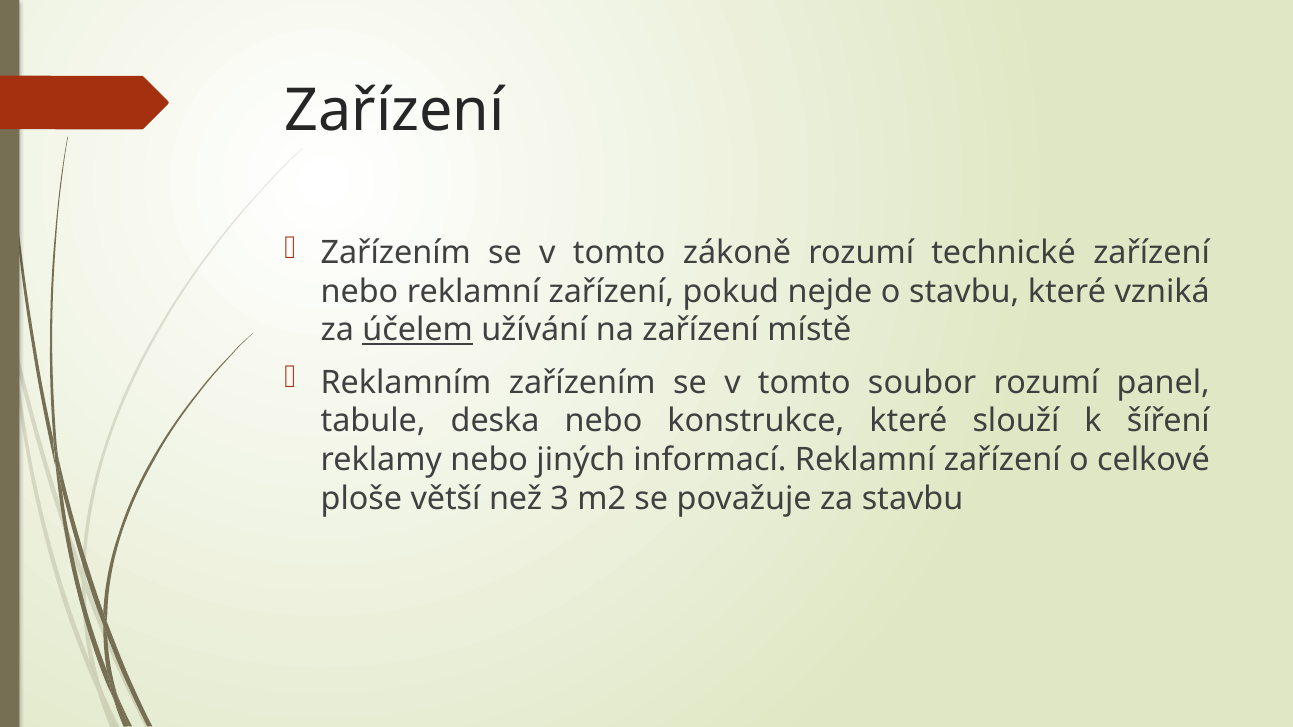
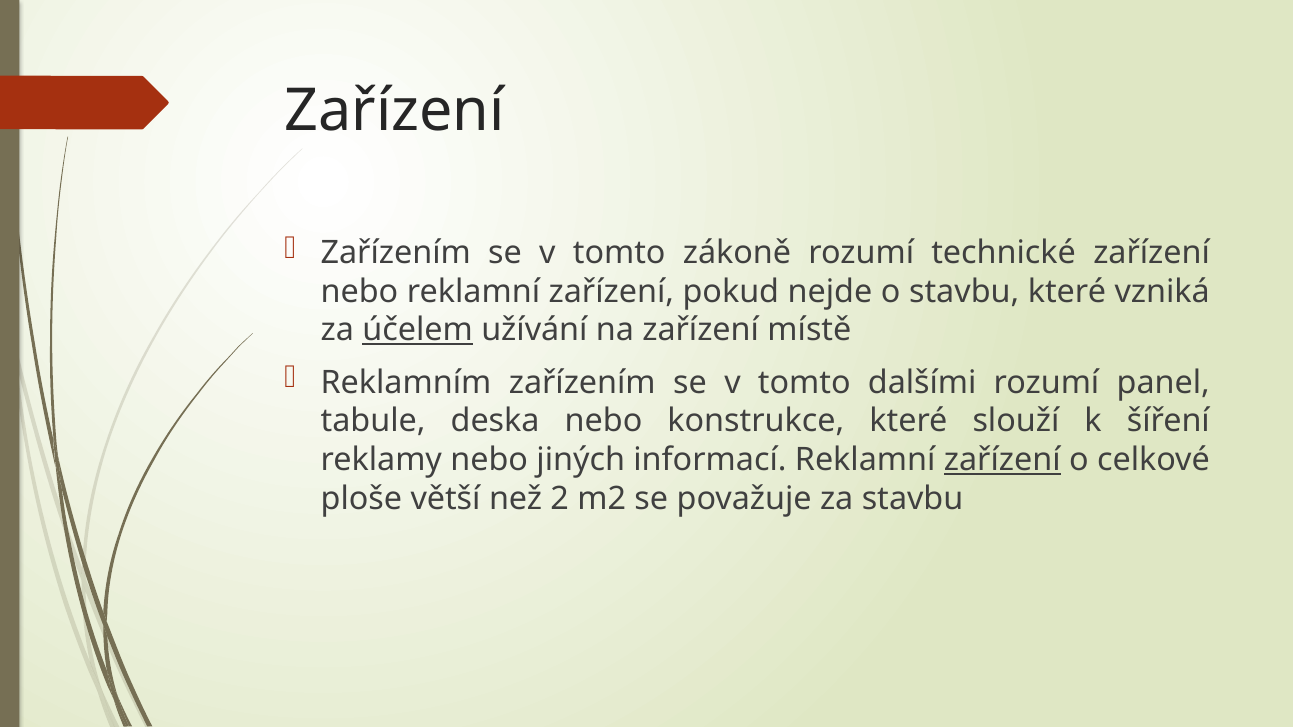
soubor: soubor -> dalšími
zařízení at (1002, 460) underline: none -> present
3: 3 -> 2
